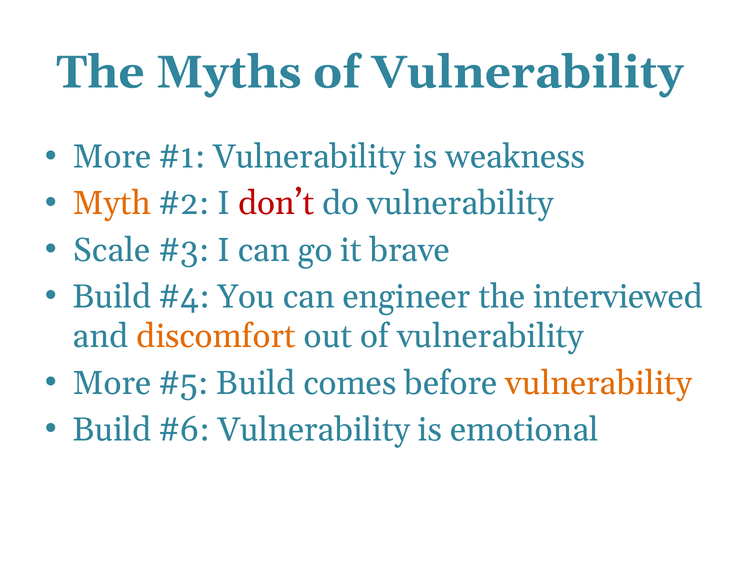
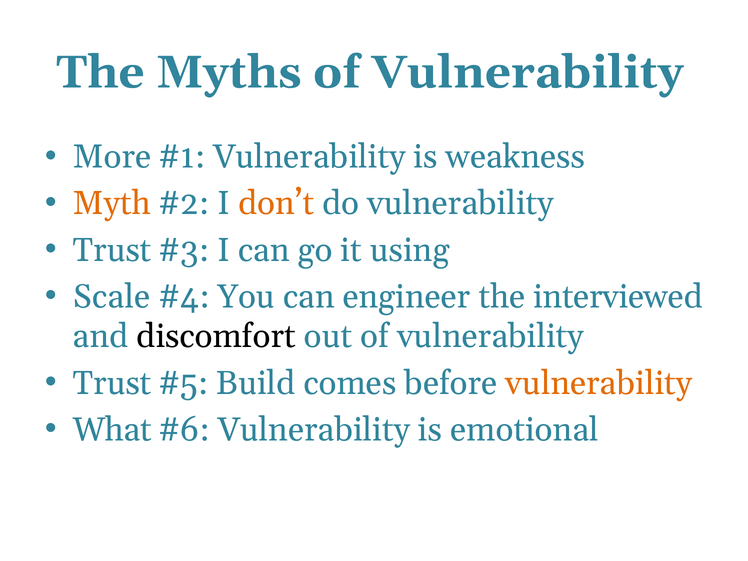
don’t colour: red -> orange
Scale at (112, 250): Scale -> Trust
brave: brave -> using
Build at (112, 297): Build -> Scale
discomfort colour: orange -> black
More at (112, 383): More -> Trust
Build at (112, 430): Build -> What
